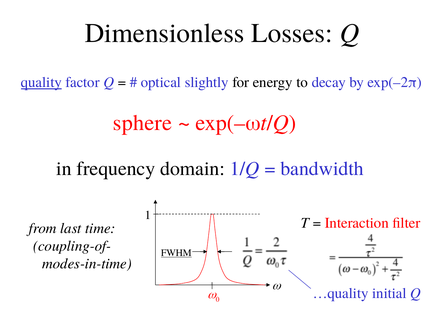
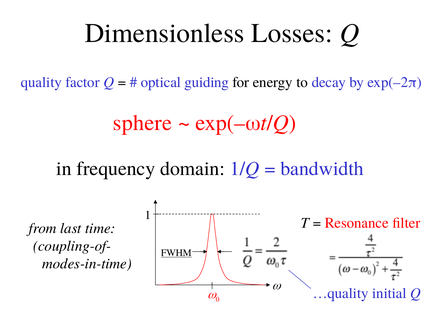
quality underline: present -> none
slightly: slightly -> guiding
Interaction: Interaction -> Resonance
